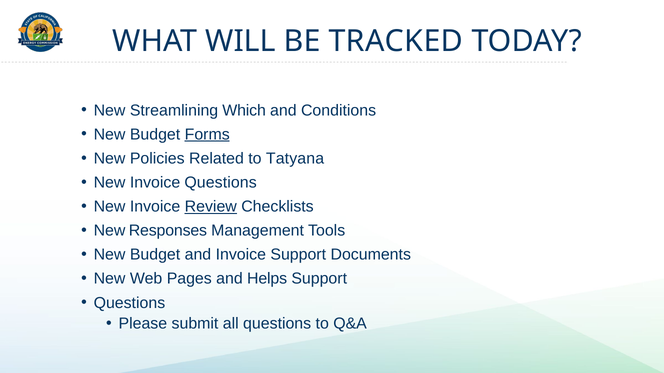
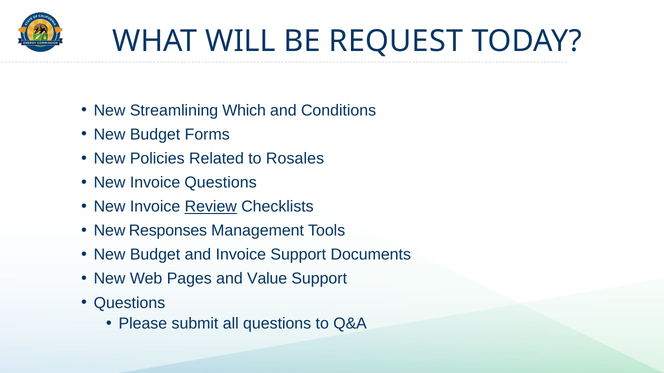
TRACKED: TRACKED -> REQUEST
Forms underline: present -> none
Tatyana: Tatyana -> Rosales
Helps: Helps -> Value
